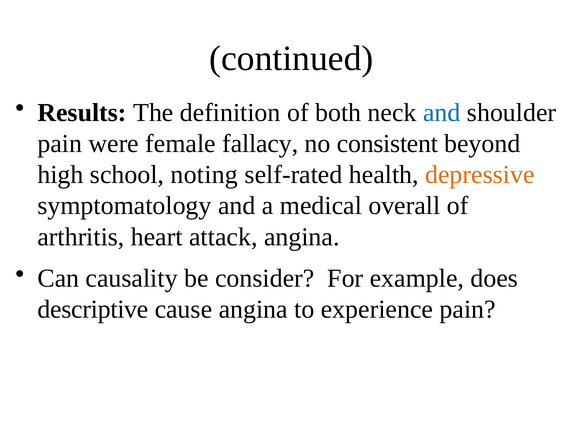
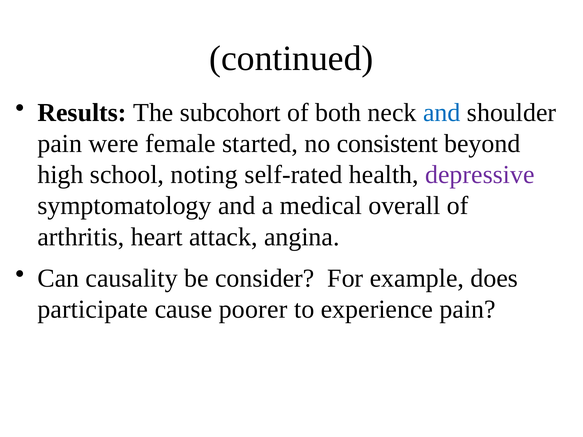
definition: definition -> subcohort
fallacy: fallacy -> started
depressive colour: orange -> purple
descriptive: descriptive -> participate
cause angina: angina -> poorer
